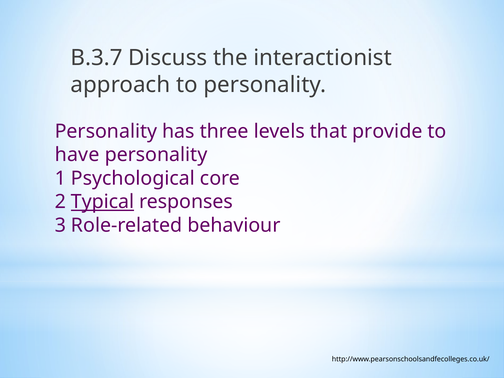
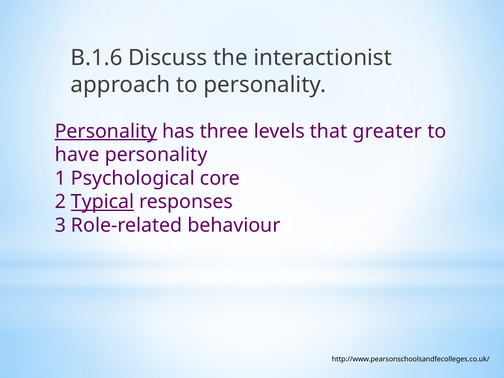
B.3.7: B.3.7 -> B.1.6
Personality at (106, 131) underline: none -> present
provide: provide -> greater
